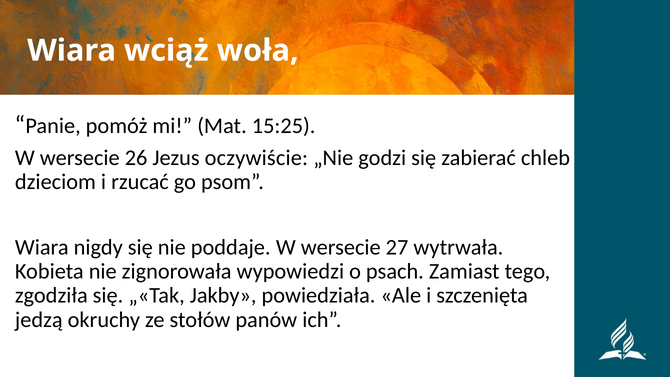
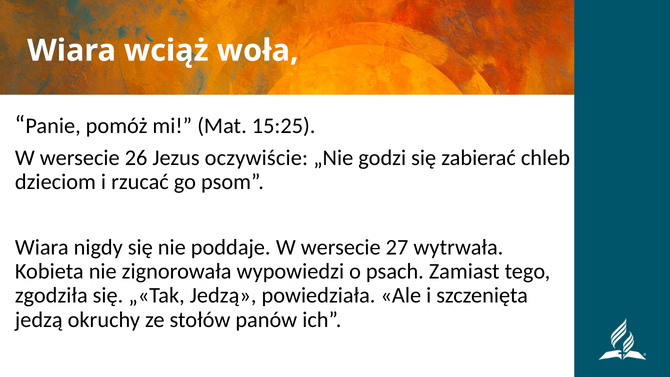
„«Tak Jakby: Jakby -> Jedzą
